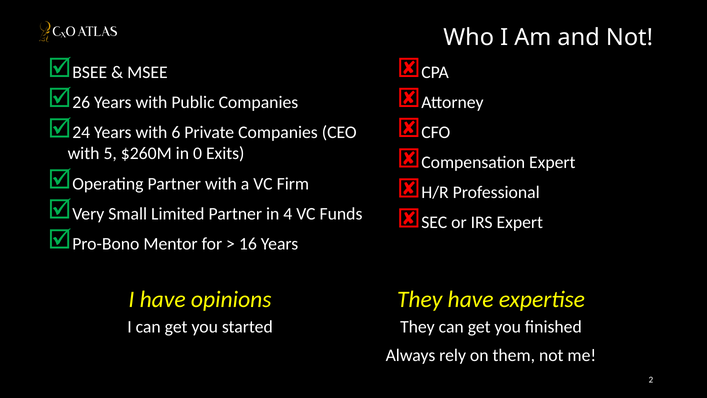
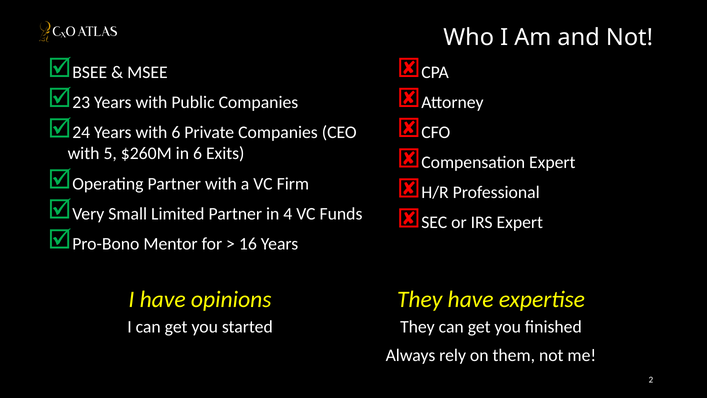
26: 26 -> 23
in 0: 0 -> 6
